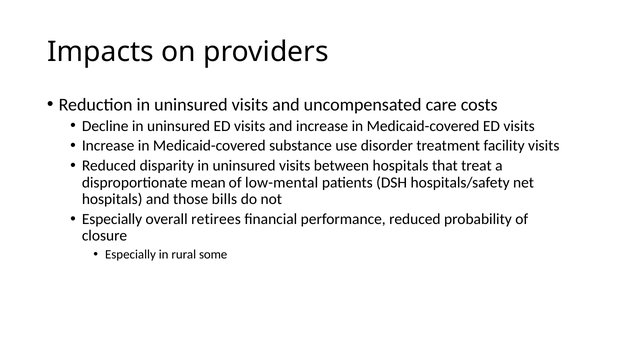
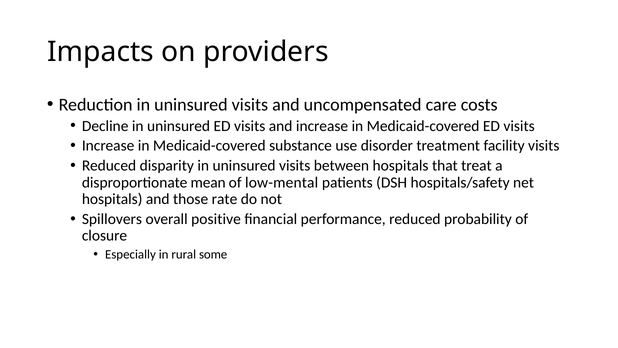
bills: bills -> rate
Especially at (112, 219): Especially -> Spillovers
retirees: retirees -> positive
